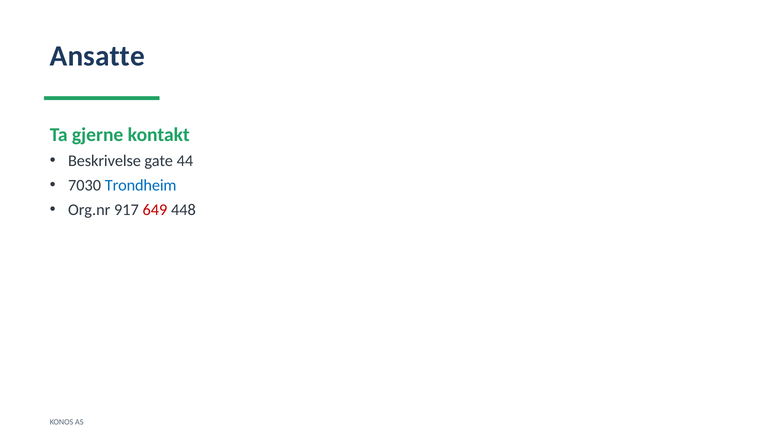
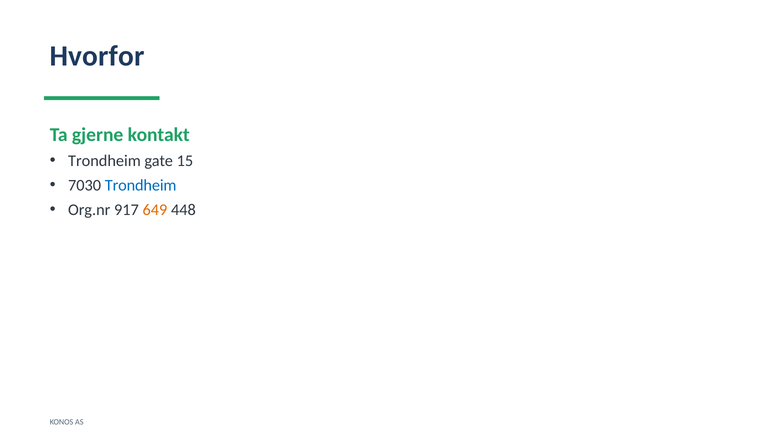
Ansatte: Ansatte -> Hvorfor
Beskrivelse at (104, 161): Beskrivelse -> Trondheim
44: 44 -> 15
649 colour: red -> orange
